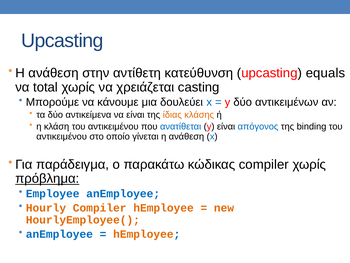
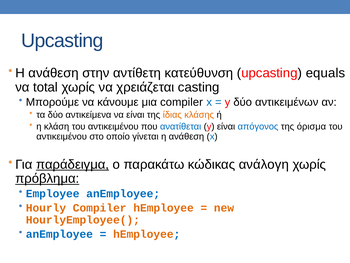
μια δουλεύει: δουλεύει -> compiler
binding: binding -> όρισμα
παράδειγμα underline: none -> present
κώδικας compiler: compiler -> ανάλογη
